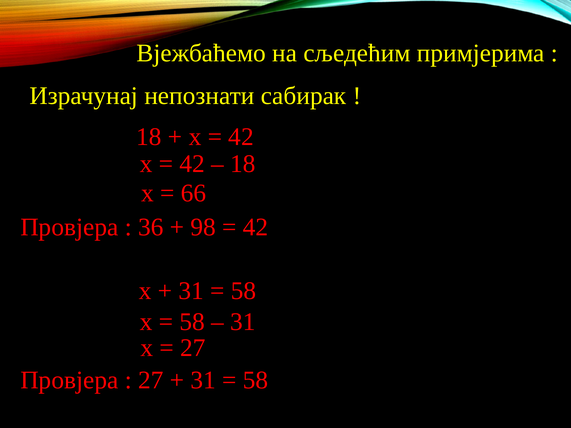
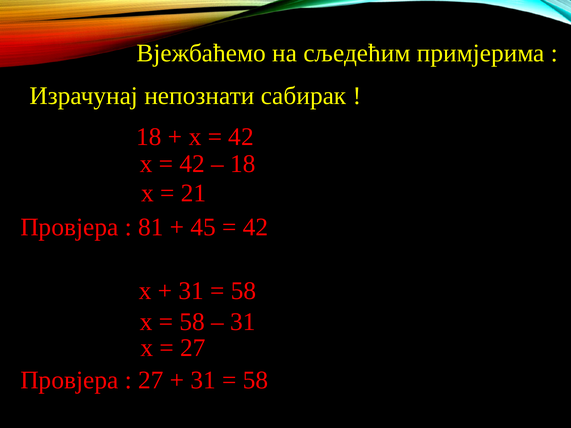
66: 66 -> 21
36: 36 -> 81
98: 98 -> 45
